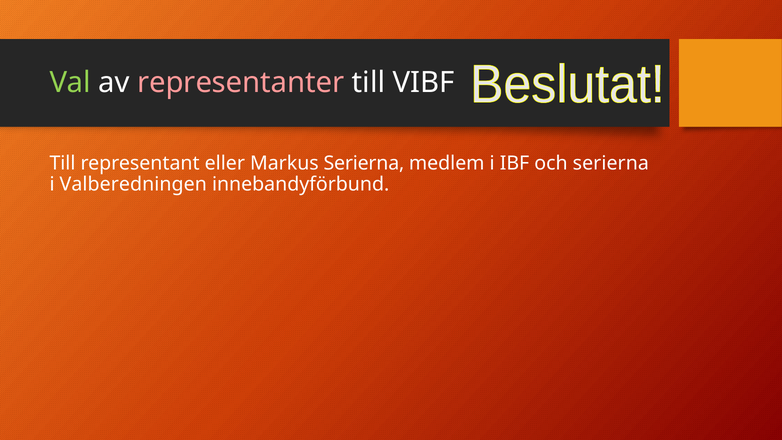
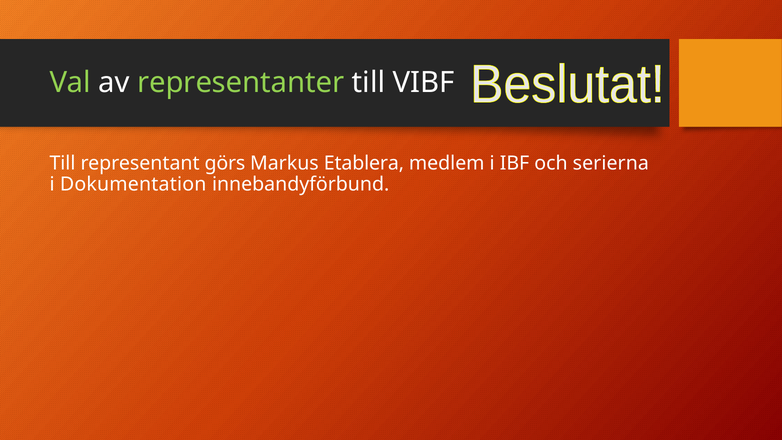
representanter colour: pink -> light green
eller: eller -> görs
Markus Serierna: Serierna -> Etablera
Valberedningen: Valberedningen -> Dokumentation
